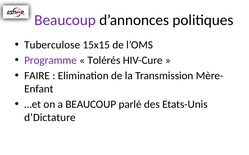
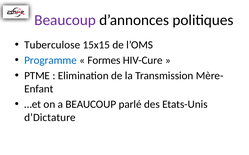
Programme colour: purple -> blue
Tolérés: Tolérés -> Formes
FAIRE: FAIRE -> PTME
